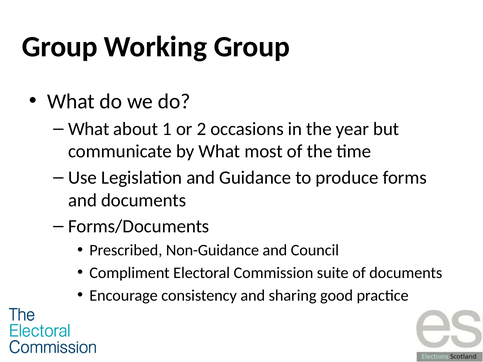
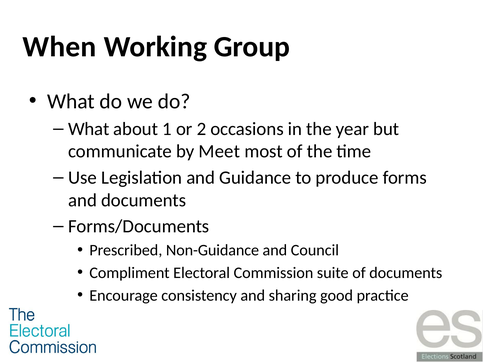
Group at (60, 47): Group -> When
by What: What -> Meet
